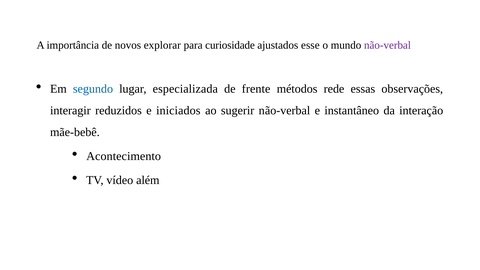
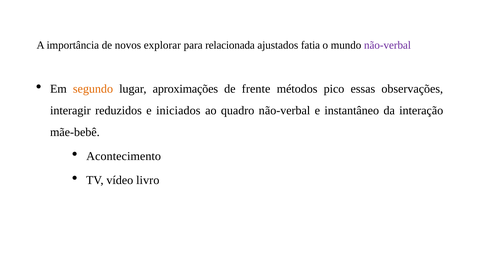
curiosidade: curiosidade -> relacionada
esse: esse -> fatia
segundo colour: blue -> orange
especializada: especializada -> aproximações
rede: rede -> pico
sugerir: sugerir -> quadro
além: além -> livro
